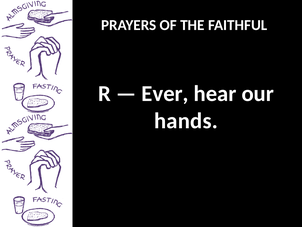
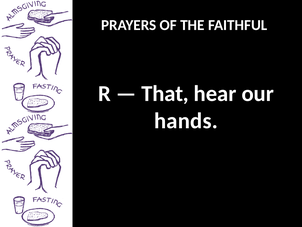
Ever: Ever -> That
